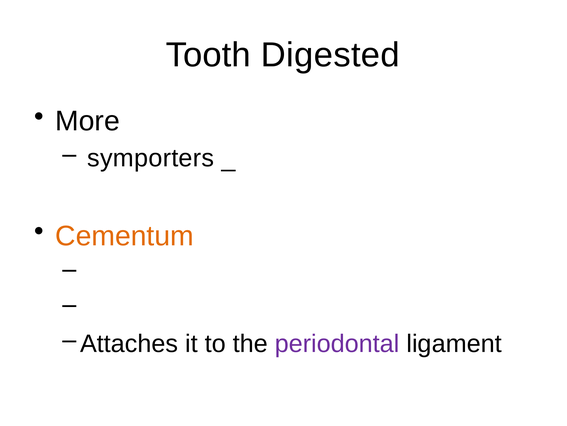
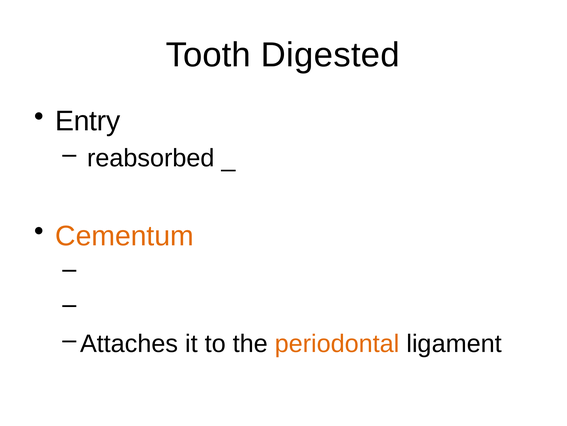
More: More -> Entry
symporters: symporters -> reabsorbed
periodontal colour: purple -> orange
